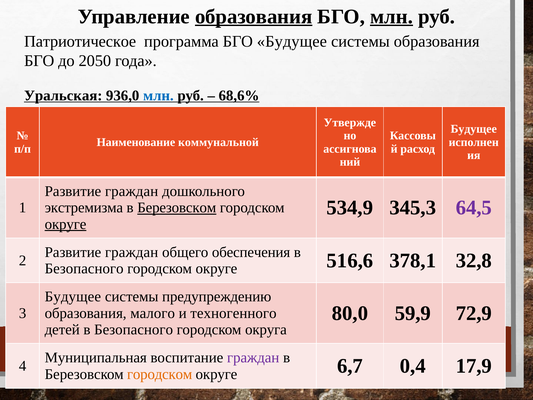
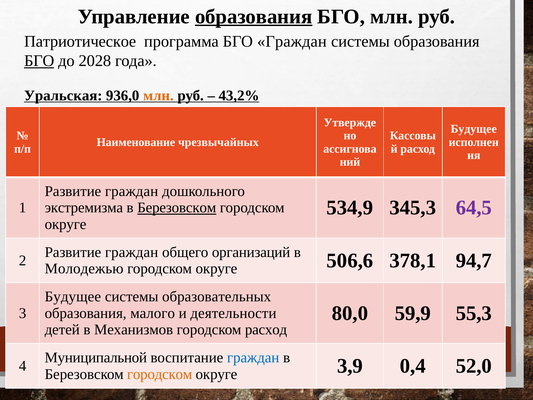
млн at (392, 16) underline: present -> none
БГО Будущее: Будущее -> Граждан
БГО at (39, 61) underline: none -> present
2050: 2050 -> 2028
млн at (158, 95) colour: blue -> orange
68,6%: 68,6% -> 43,2%
коммунальной: коммунальной -> чрезвычайных
округе at (66, 224) underline: present -> none
обеспечения: обеспечения -> организаций
Безопасного at (84, 269): Безопасного -> Молодежью
516,6: 516,6 -> 506,6
32,8: 32,8 -> 94,7
предупреждению: предупреждению -> образовательных
72,9: 72,9 -> 55,3
техногенного: техногенного -> деятельности
детей в Безопасного: Безопасного -> Механизмов
городском округа: округа -> расход
Муниципальная: Муниципальная -> Муниципальной
граждан at (253, 357) colour: purple -> blue
6,7: 6,7 -> 3,9
17,9: 17,9 -> 52,0
